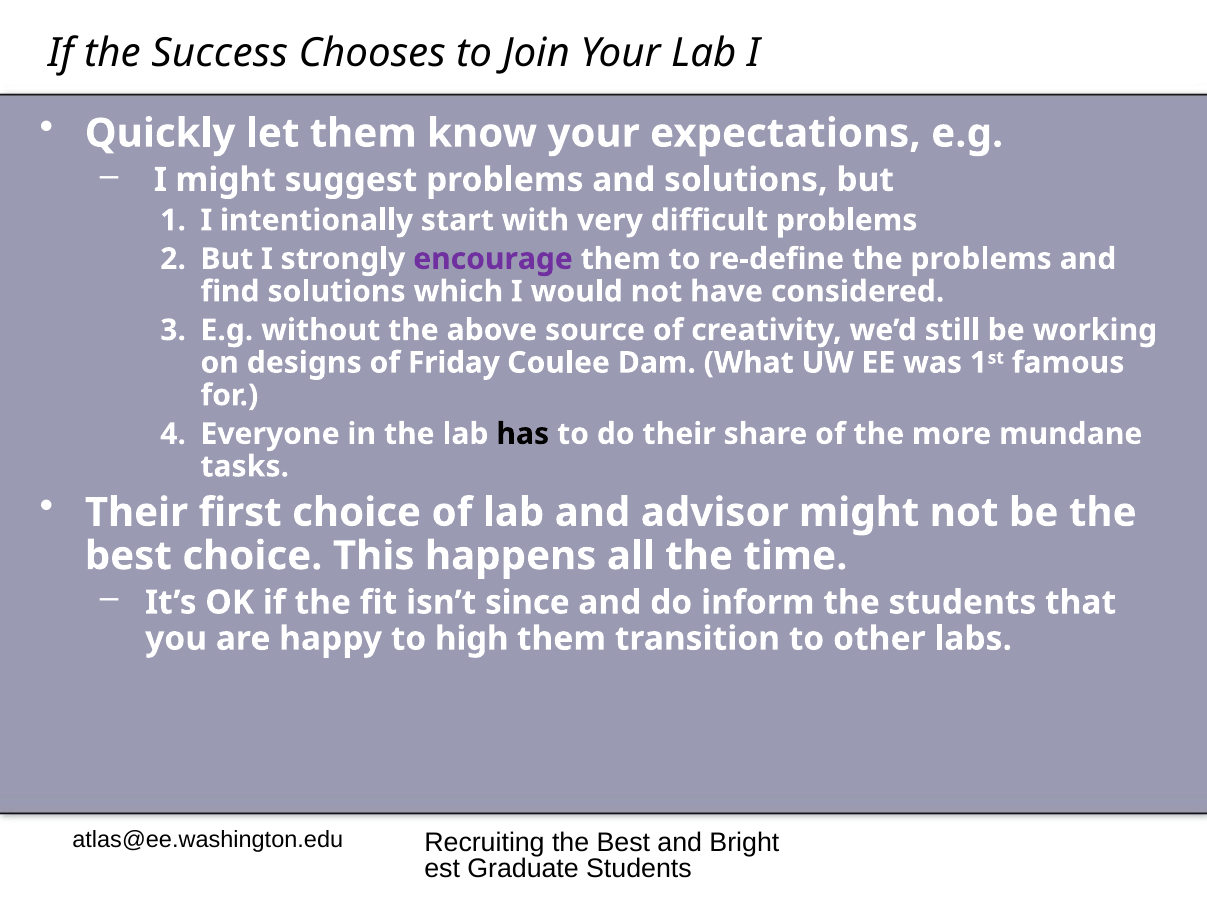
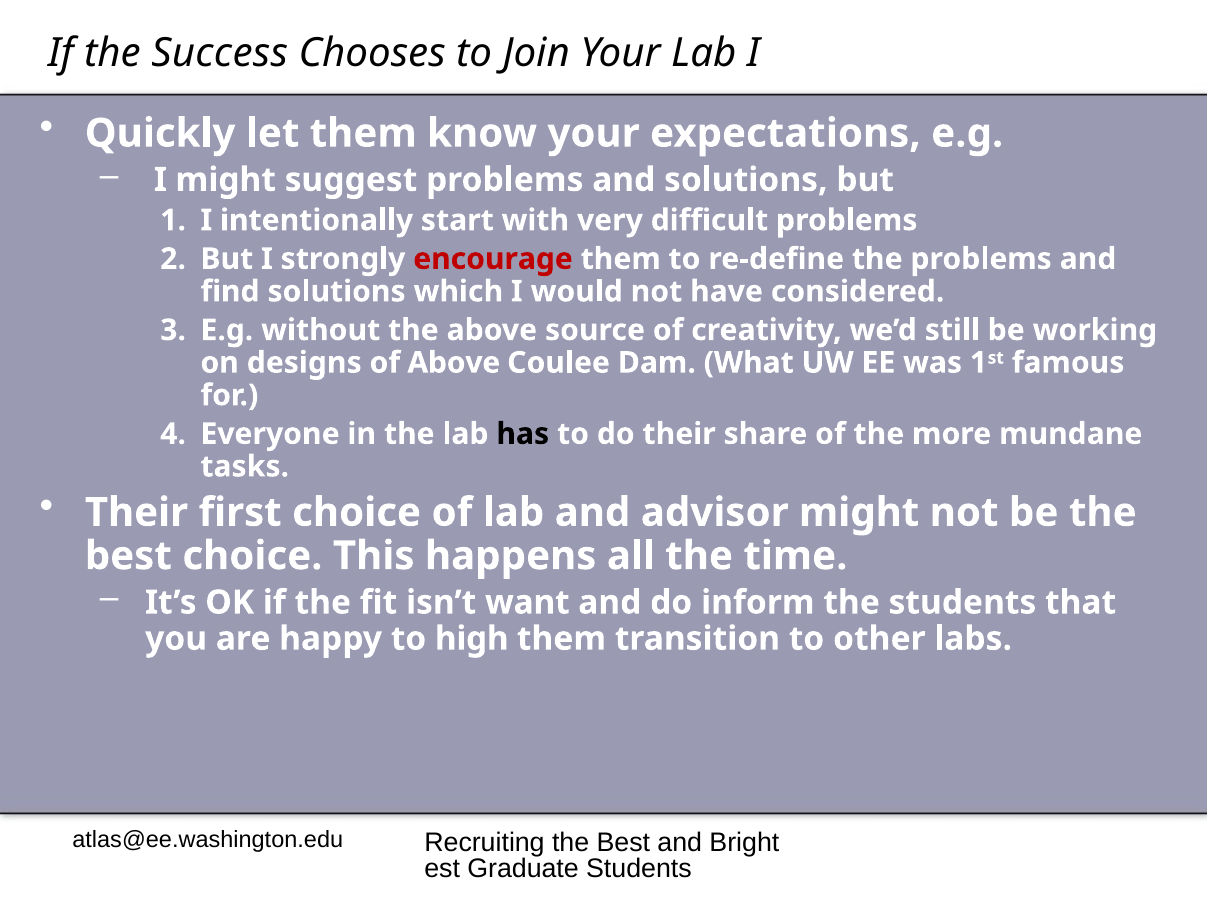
encourage colour: purple -> red
of Friday: Friday -> Above
since: since -> want
